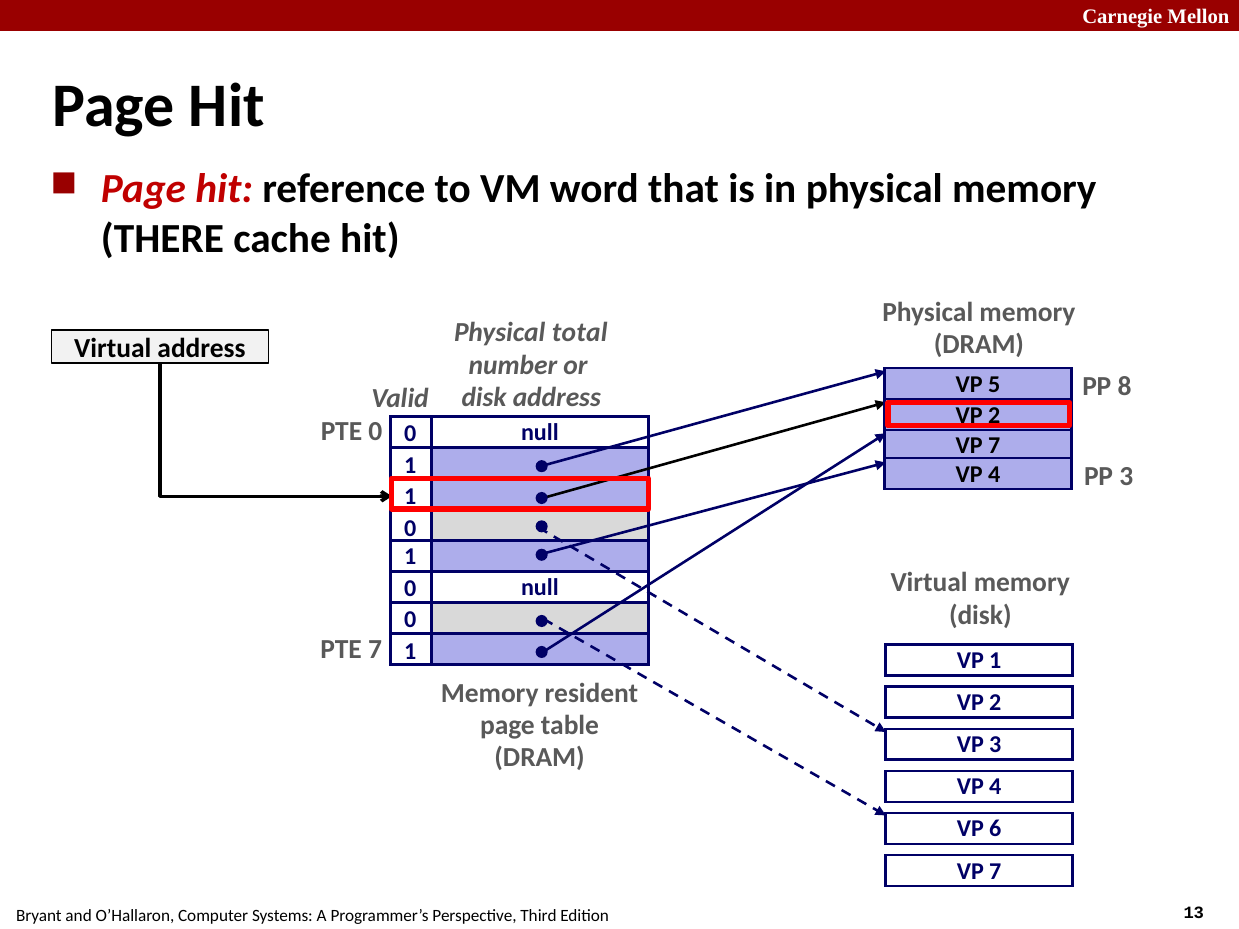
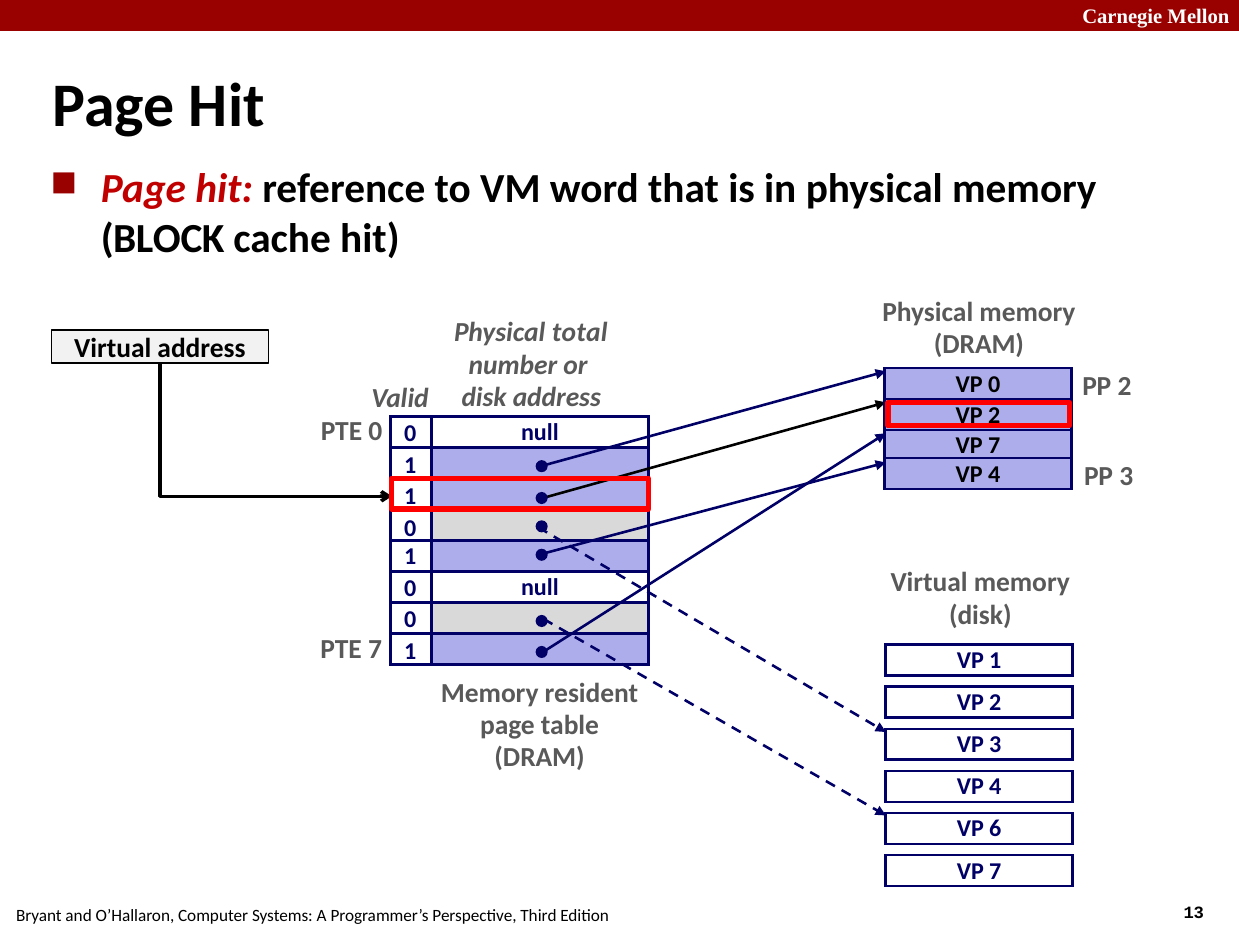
THERE: THERE -> BLOCK
VP 5: 5 -> 0
PP 8: 8 -> 2
